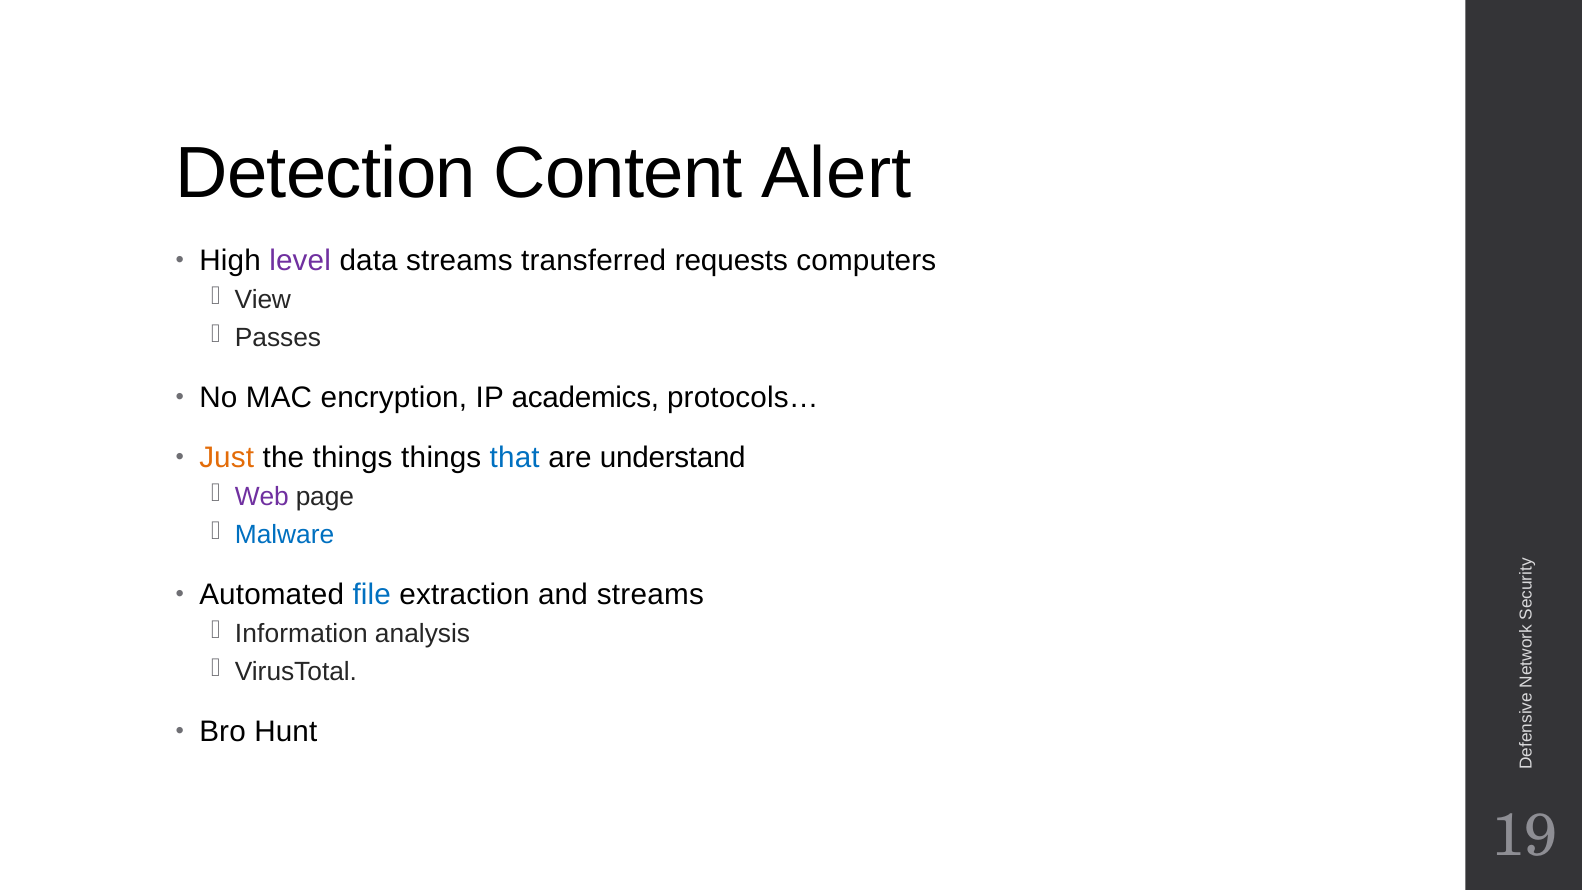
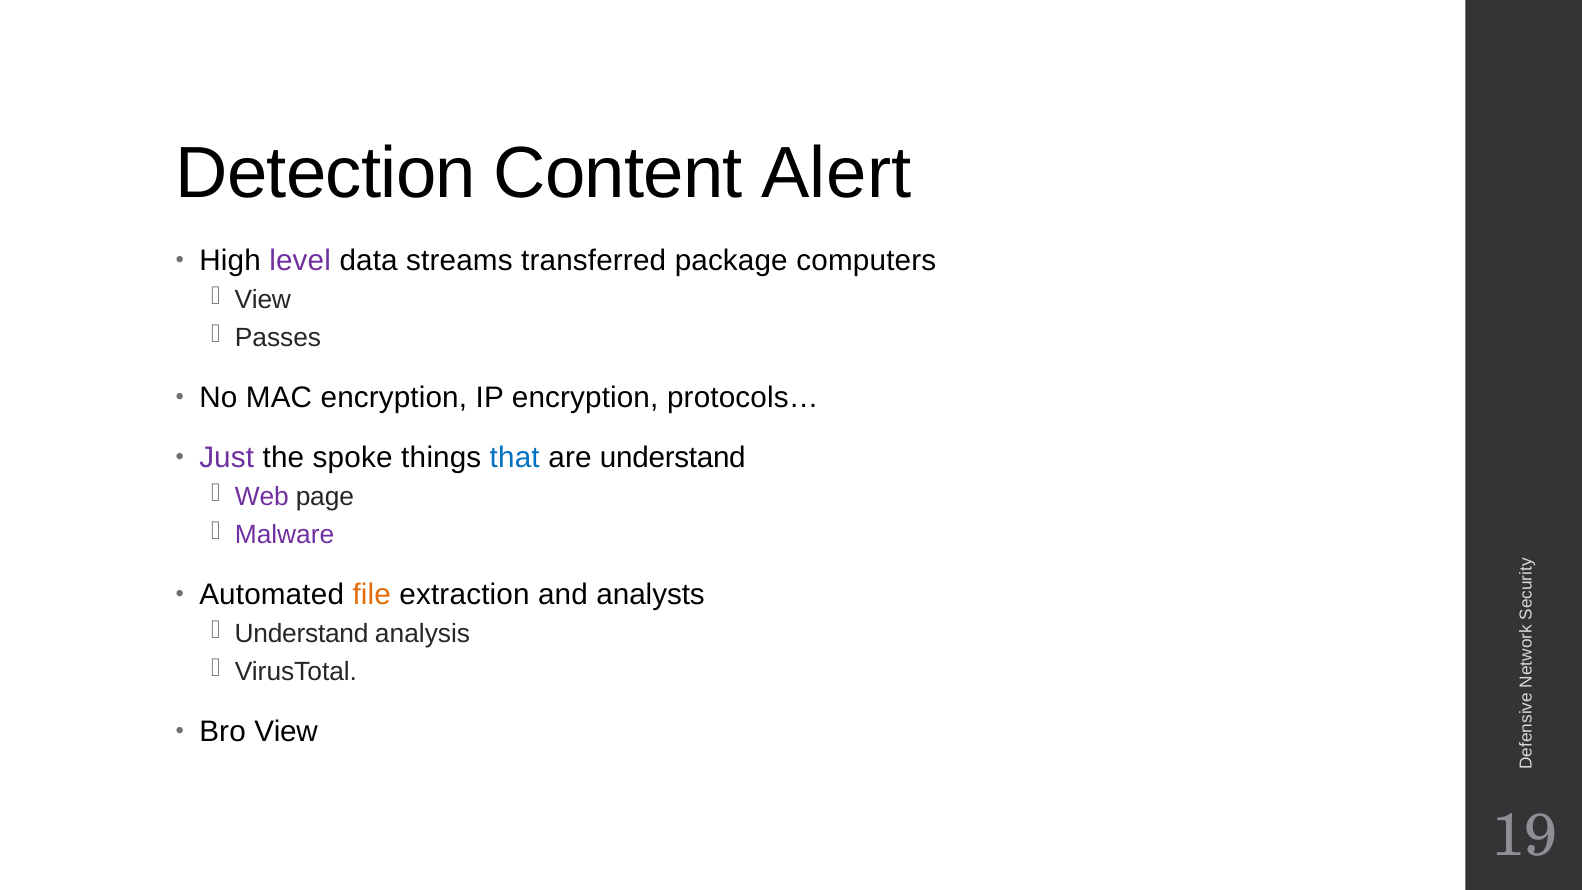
requests: requests -> package
IP academics: academics -> encryption
Just colour: orange -> purple
the things: things -> spoke
Malware colour: blue -> purple
file colour: blue -> orange
and streams: streams -> analysts
Information at (301, 633): Information -> Understand
Bro Hunt: Hunt -> View
